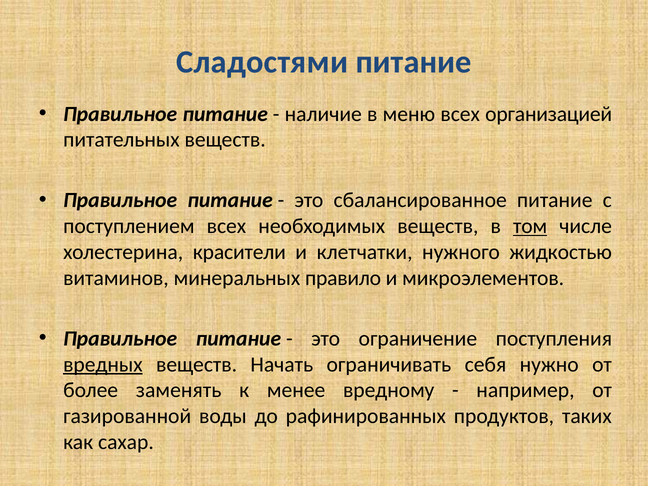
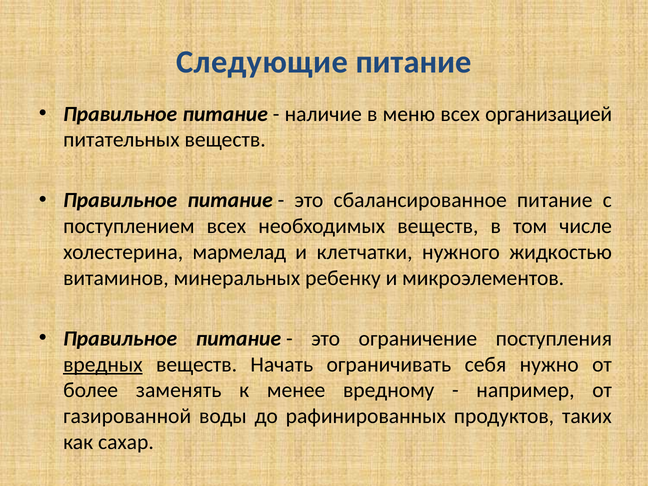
Сладостями: Сладостями -> Следующие
том underline: present -> none
красители: красители -> мармелад
правило: правило -> ребенку
